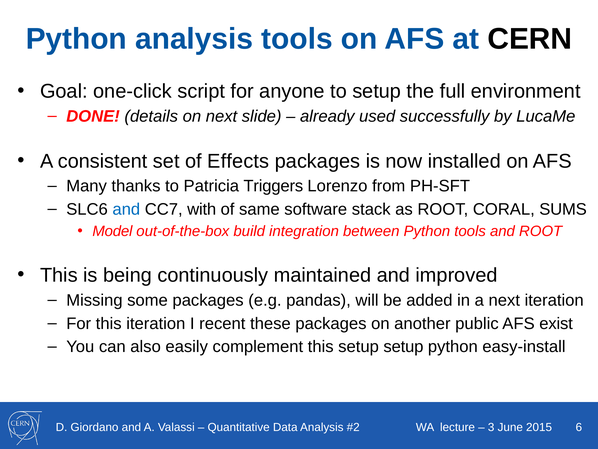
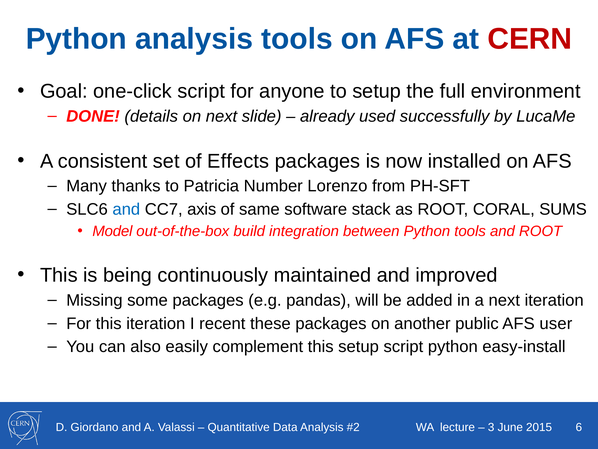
CERN colour: black -> red
Triggers: Triggers -> Number
with: with -> axis
exist: exist -> user
setup setup: setup -> script
